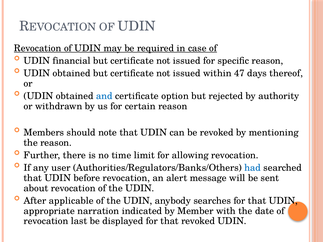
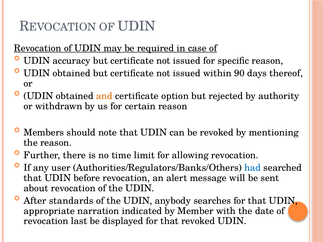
financial: financial -> accuracy
47: 47 -> 90
and colour: blue -> orange
applicable: applicable -> standards
